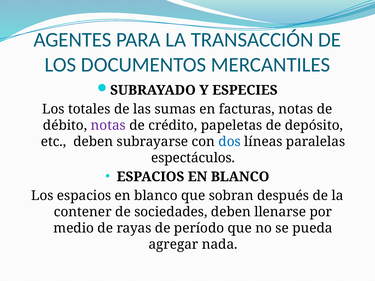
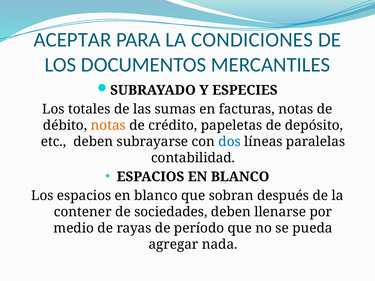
AGENTES: AGENTES -> ACEPTAR
TRANSACCIÓN: TRANSACCIÓN -> CONDICIONES
notas at (108, 125) colour: purple -> orange
espectáculos: espectáculos -> contabilidad
